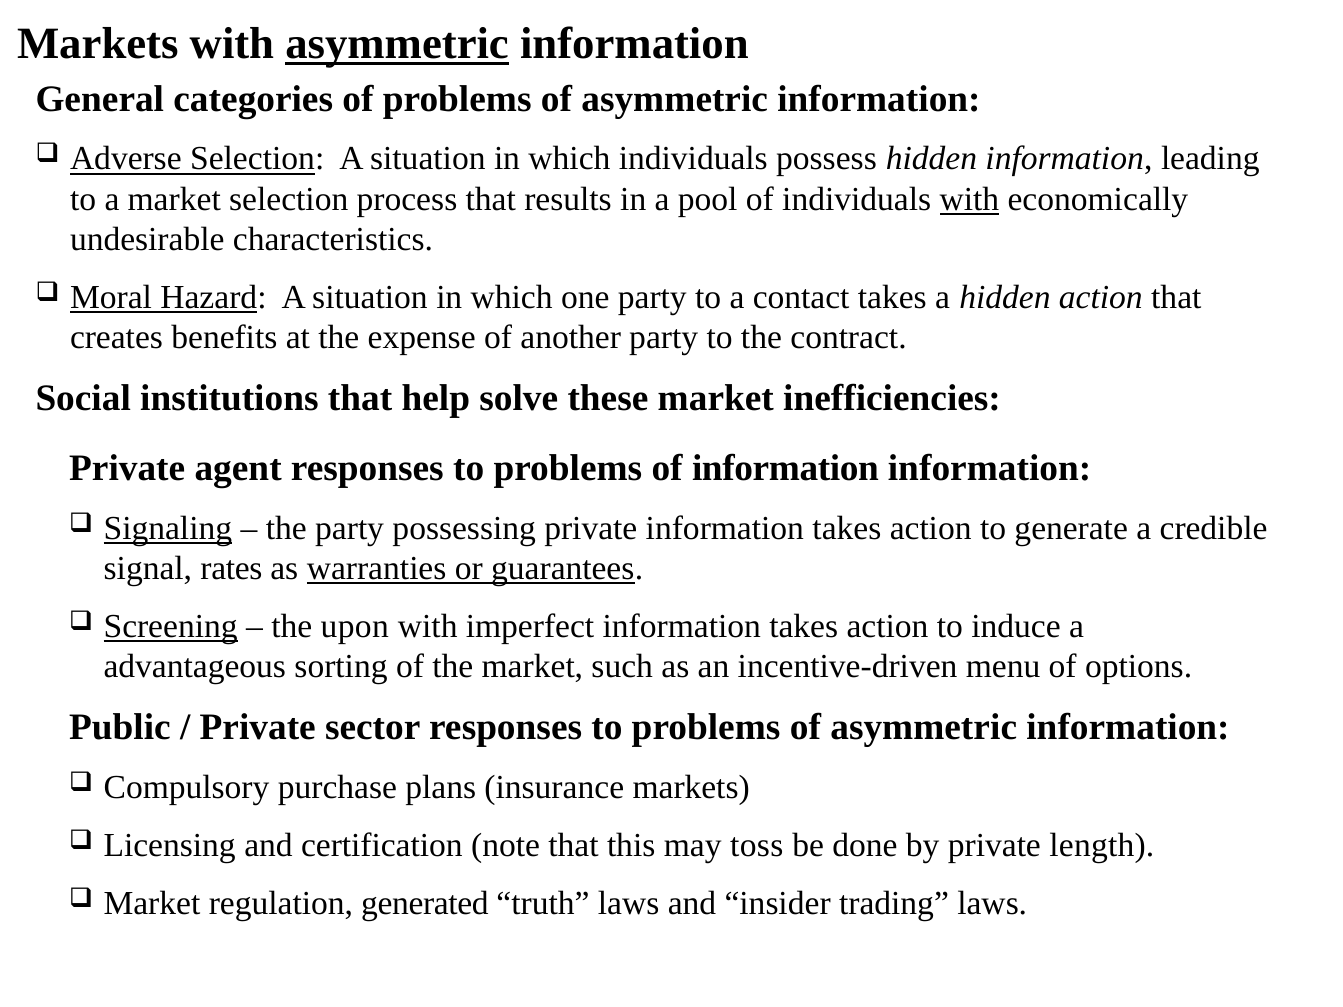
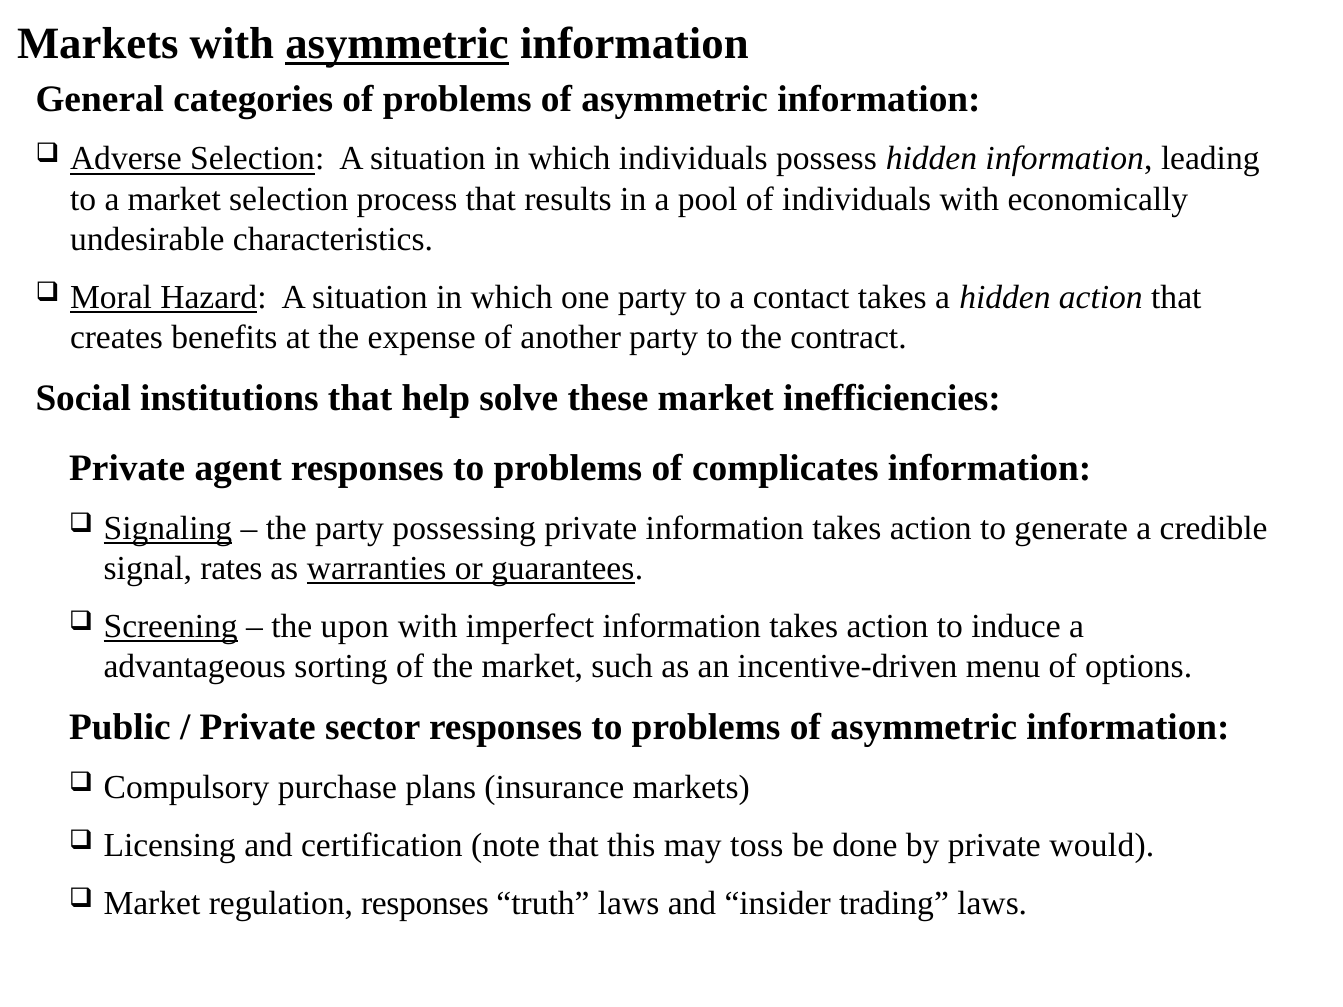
with at (969, 199) underline: present -> none
of information: information -> complicates
length: length -> would
regulation generated: generated -> responses
